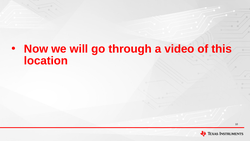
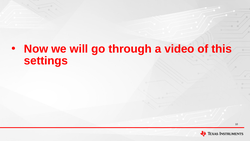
location: location -> settings
